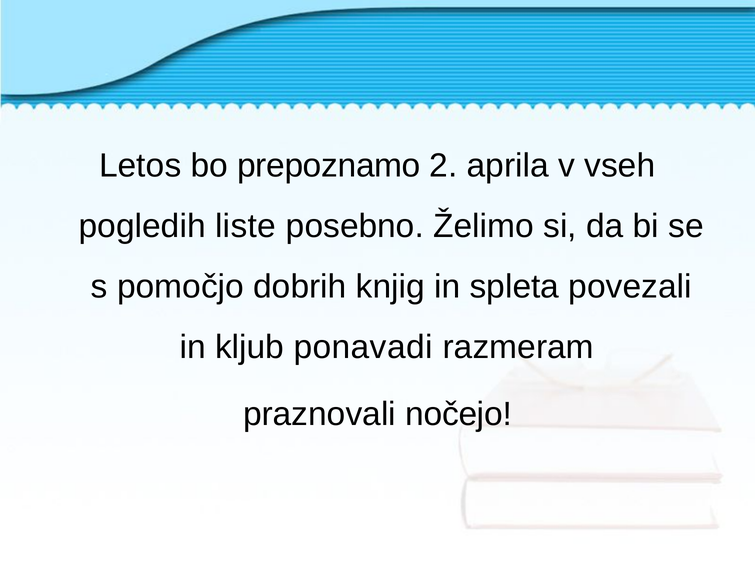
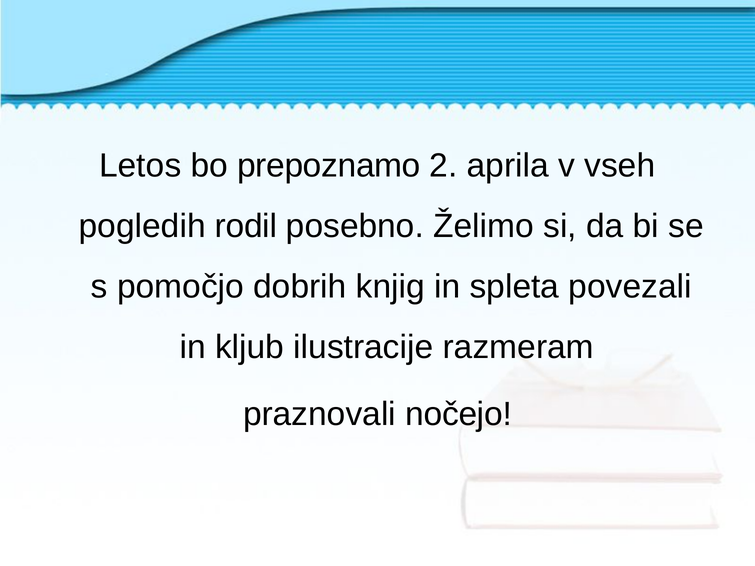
liste: liste -> rodil
ponavadi: ponavadi -> ilustracije
